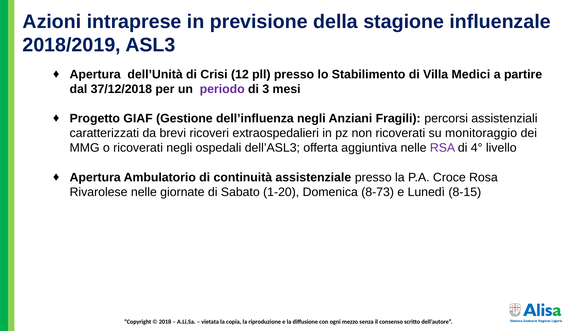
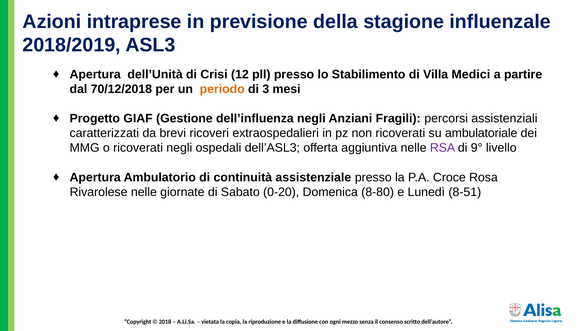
37/12/2018: 37/12/2018 -> 70/12/2018
periodo colour: purple -> orange
monitoraggio: monitoraggio -> ambulatoriale
4°: 4° -> 9°
1-20: 1-20 -> 0-20
8-73: 8-73 -> 8-80
8-15: 8-15 -> 8-51
